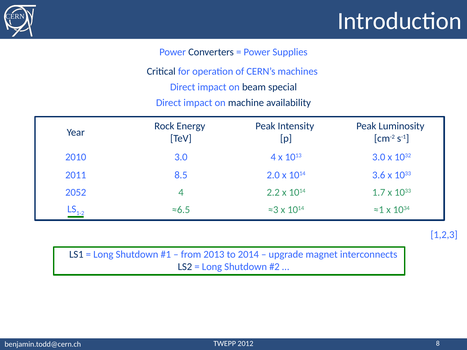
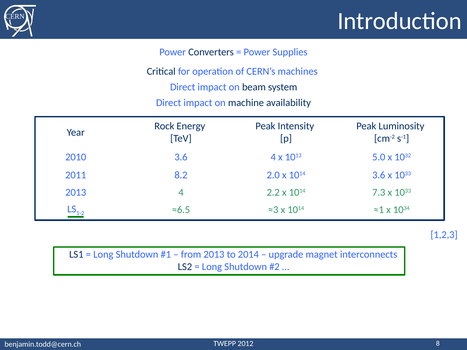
special: special -> system
2010 3.0: 3.0 -> 3.6
1013 3.0: 3.0 -> 5.0
8.5: 8.5 -> 8.2
2052 at (76, 193): 2052 -> 2013
1.7: 1.7 -> 7.3
